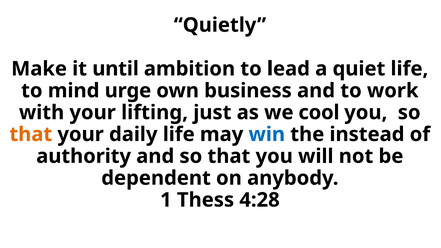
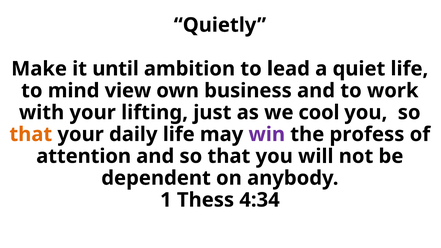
urge: urge -> view
win colour: blue -> purple
instead: instead -> profess
authority: authority -> attention
4:28: 4:28 -> 4:34
